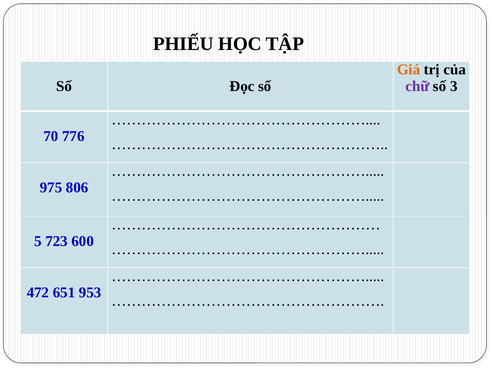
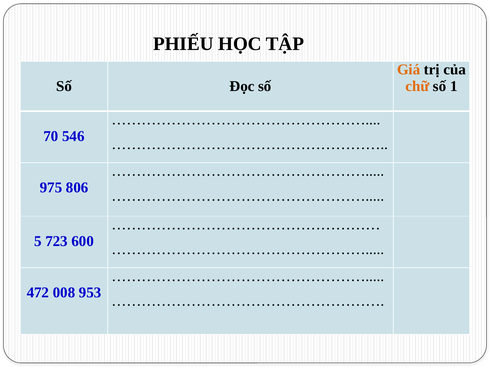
chữ colour: purple -> orange
3: 3 -> 1
776: 776 -> 546
651: 651 -> 008
